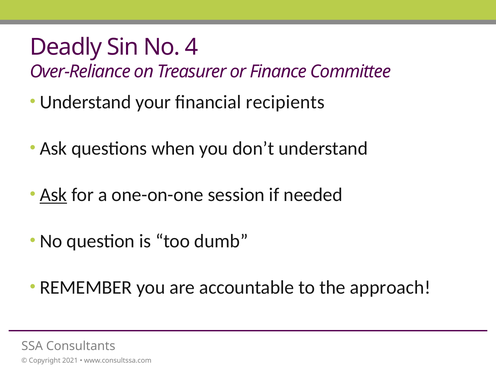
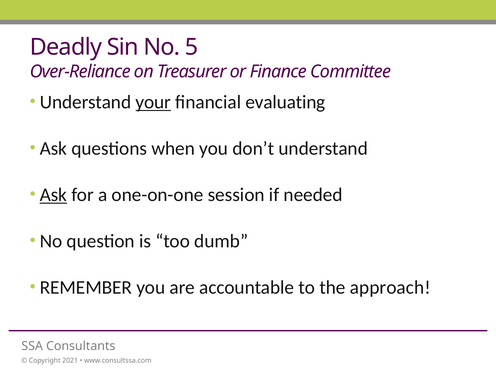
4: 4 -> 5
your underline: none -> present
recipients: recipients -> evaluating
